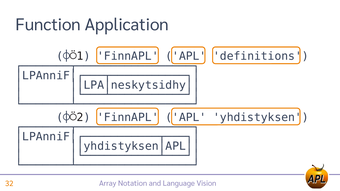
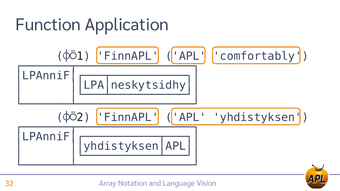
definitions: definitions -> comfortably
